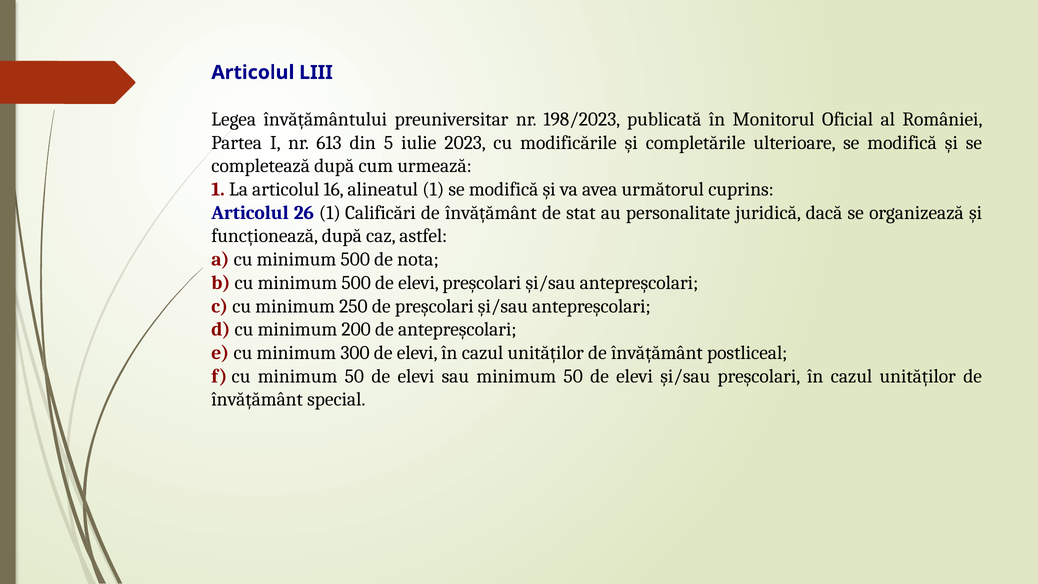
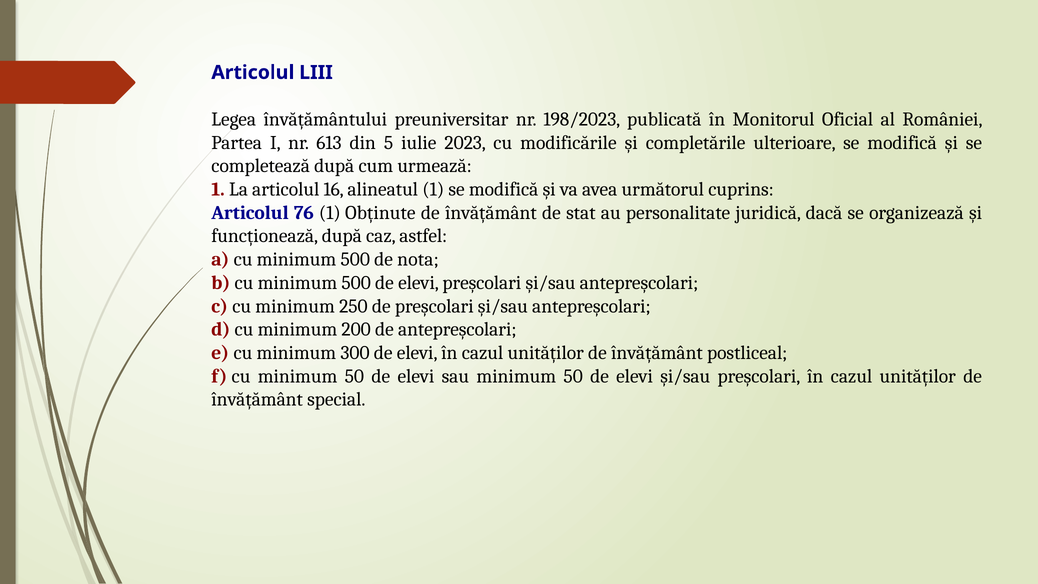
26: 26 -> 76
Calificări: Calificări -> Obținute
